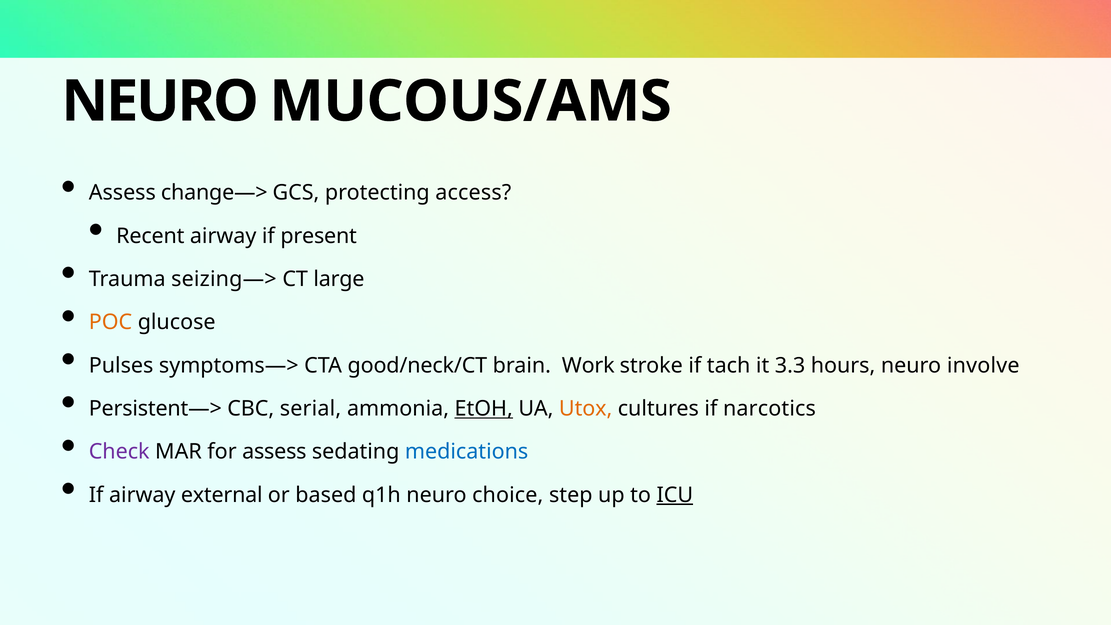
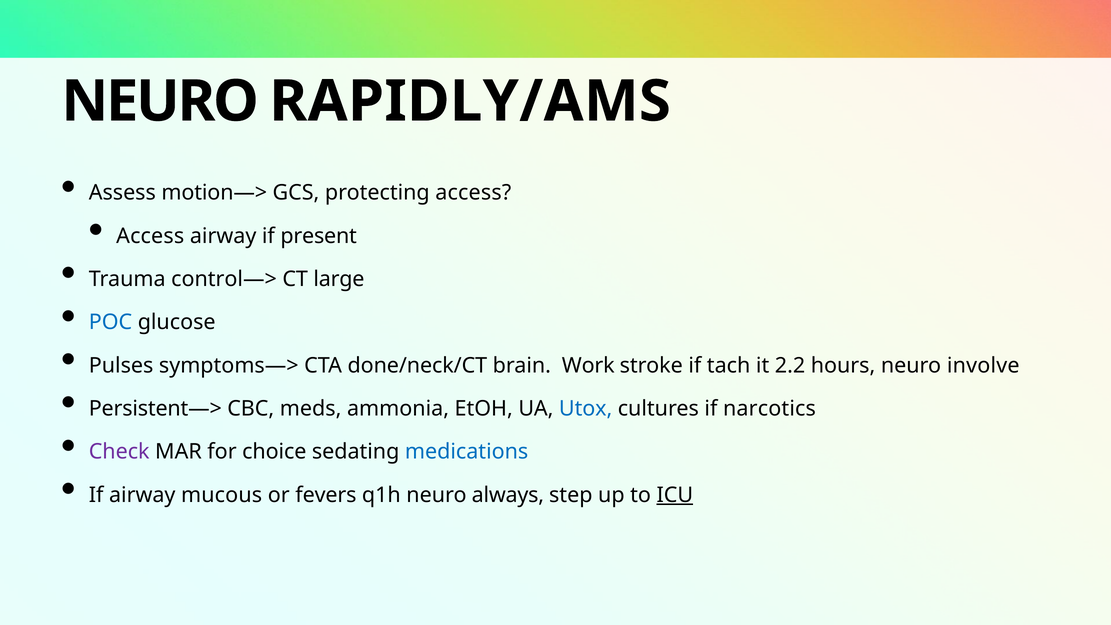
MUCOUS/AMS: MUCOUS/AMS -> RAPIDLY/AMS
change—>: change—> -> motion—>
Recent at (150, 236): Recent -> Access
seizing—>: seizing—> -> control—>
POC colour: orange -> blue
good/neck/CT: good/neck/CT -> done/neck/CT
3.3: 3.3 -> 2.2
serial: serial -> meds
EtOH underline: present -> none
Utox colour: orange -> blue
for assess: assess -> choice
external: external -> mucous
based: based -> fevers
choice: choice -> always
